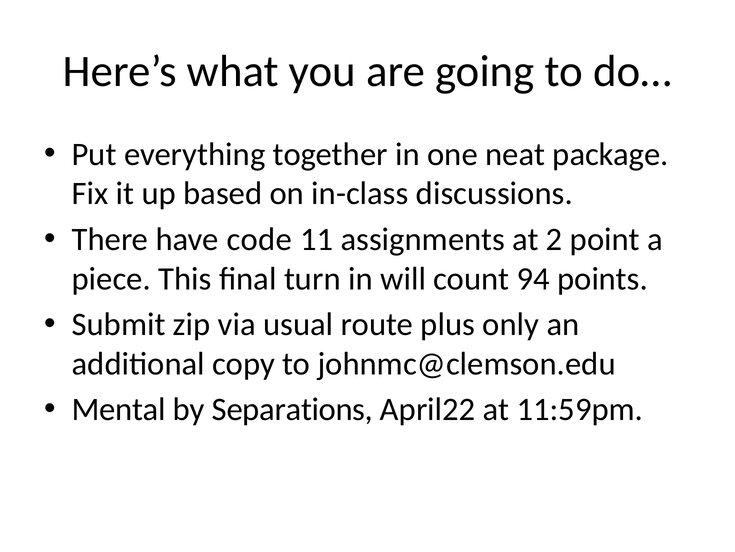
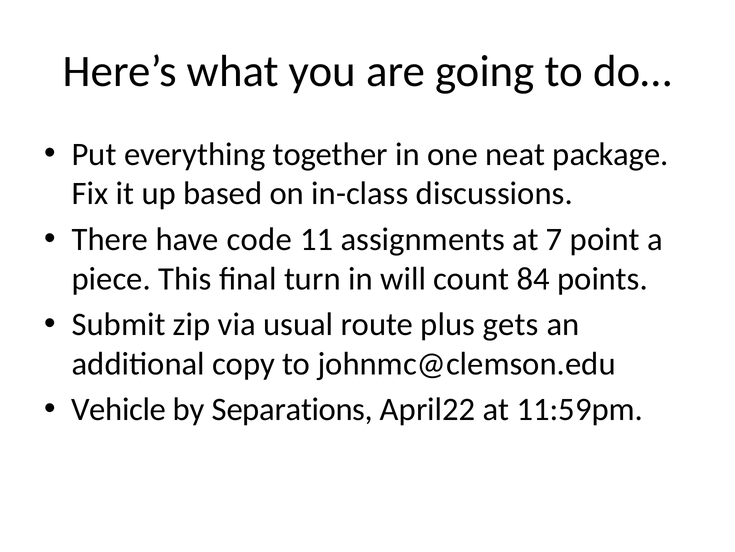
2: 2 -> 7
94: 94 -> 84
only: only -> gets
Mental: Mental -> Vehicle
